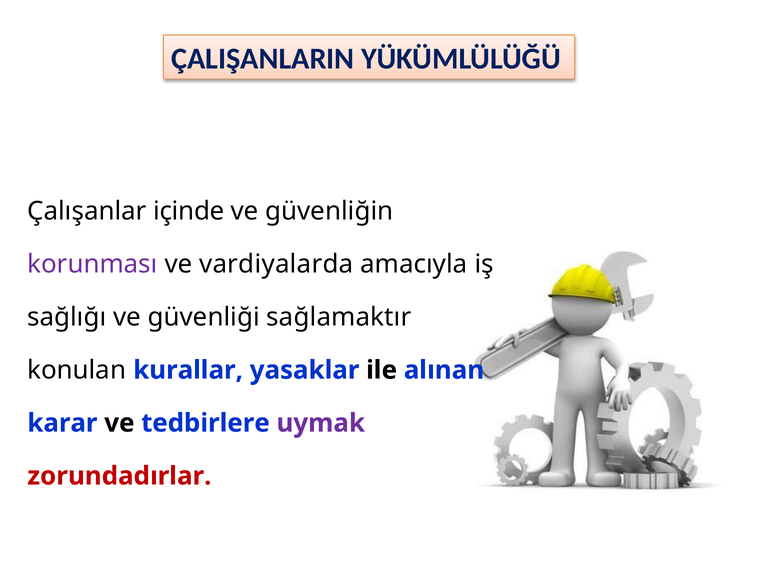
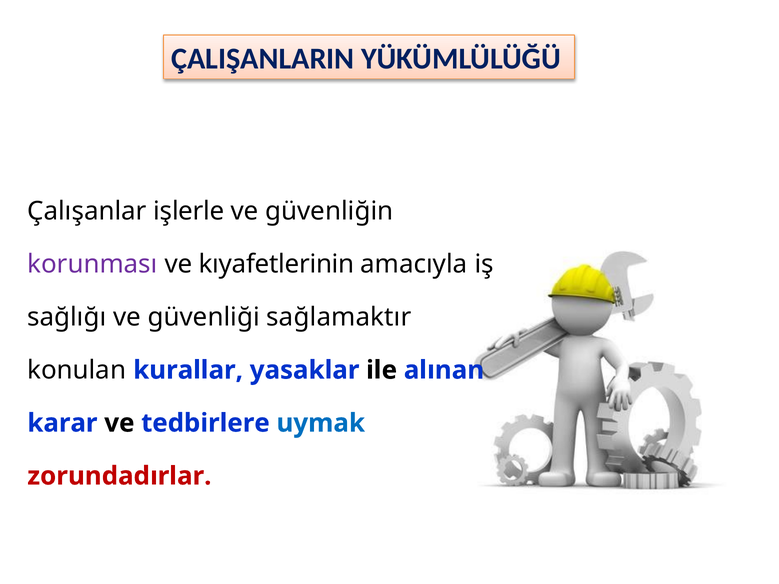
içinde: içinde -> işlerle
vardiyalarda: vardiyalarda -> kıyafetlerinin
uymak colour: purple -> blue
